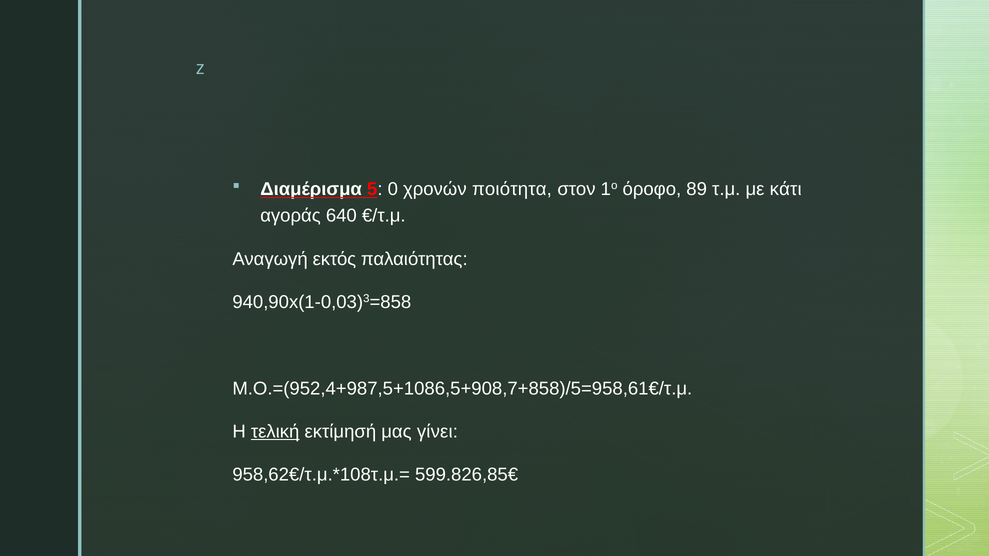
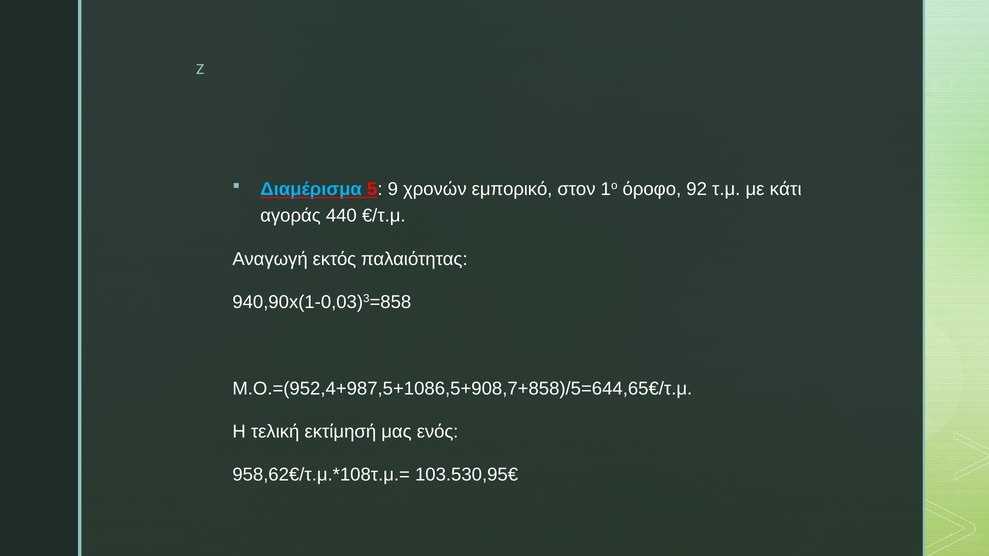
Διαμέρισμα colour: white -> light blue
0: 0 -> 9
ποιότητα: ποιότητα -> εμπορικό
89: 89 -> 92
640: 640 -> 440
Μ.Ο.=(952,4+987,5+1086,5+908,7+858)/5=958,61€/τ.μ: Μ.Ο.=(952,4+987,5+1086,5+908,7+858)/5=958,61€/τ.μ -> Μ.Ο.=(952,4+987,5+1086,5+908,7+858)/5=644,65€/τ.μ
τελική underline: present -> none
γίνει: γίνει -> ενός
599.826,85€: 599.826,85€ -> 103.530,95€
